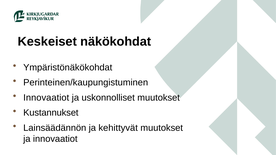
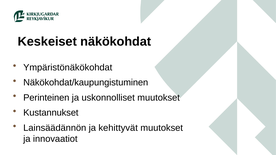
Perinteinen/kaupungistuminen: Perinteinen/kaupungistuminen -> Näkökohdat/kaupungistuminen
Innovaatiot at (46, 98): Innovaatiot -> Perinteinen
